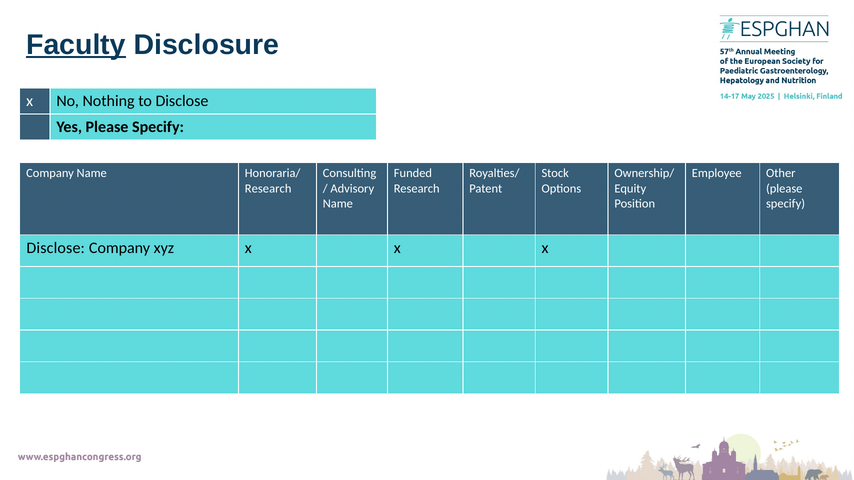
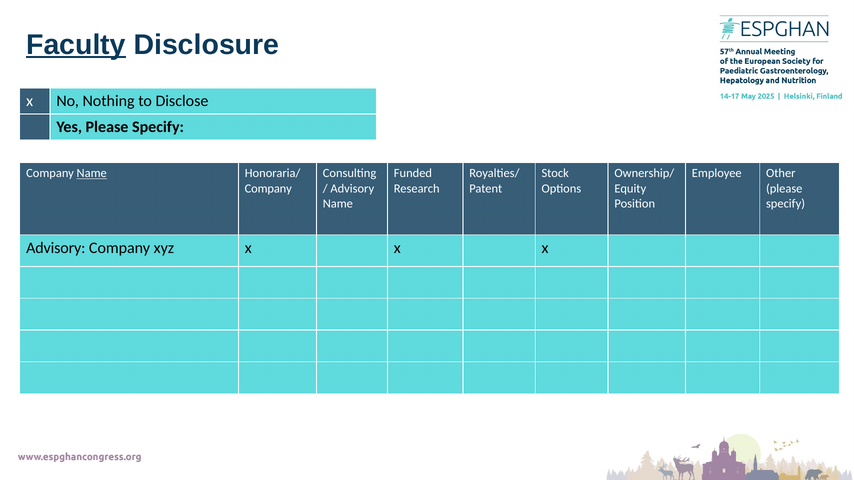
Name at (92, 174) underline: none -> present
Research at (268, 189): Research -> Company
Disclose at (56, 248): Disclose -> Advisory
